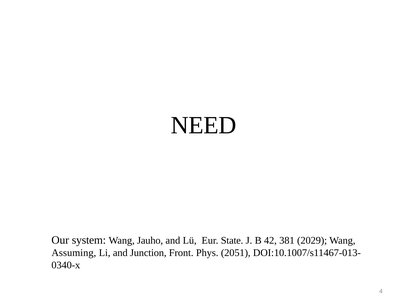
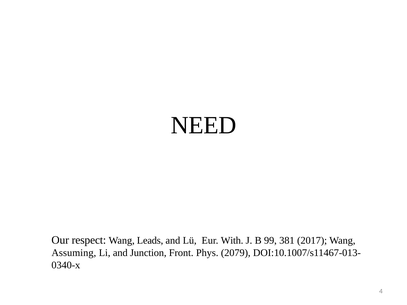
system: system -> respect
Jauho: Jauho -> Leads
State: State -> With
42: 42 -> 99
2029: 2029 -> 2017
2051: 2051 -> 2079
